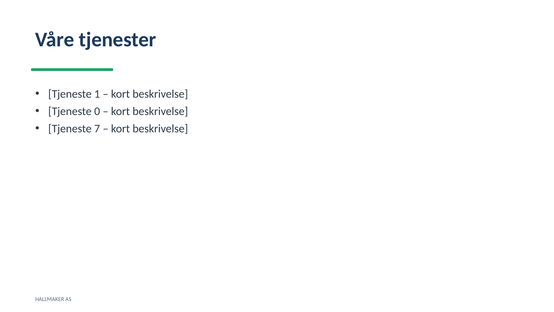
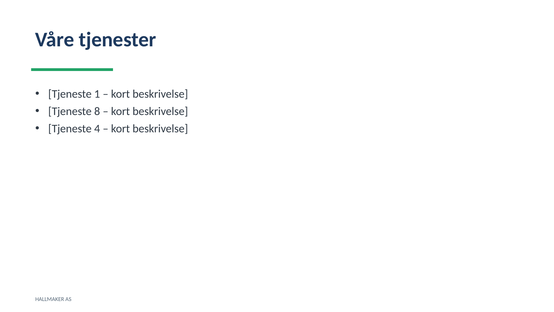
0: 0 -> 8
7: 7 -> 4
